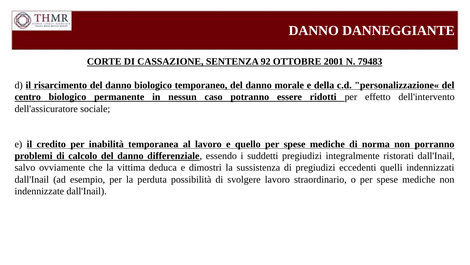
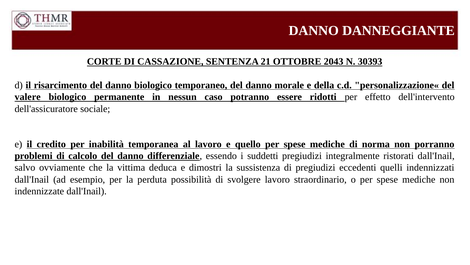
92: 92 -> 21
2001: 2001 -> 2043
79483: 79483 -> 30393
centro: centro -> valere
